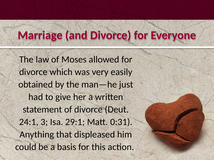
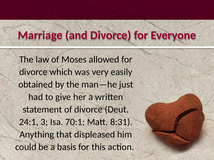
29:1: 29:1 -> 70:1
0:31: 0:31 -> 8:31
